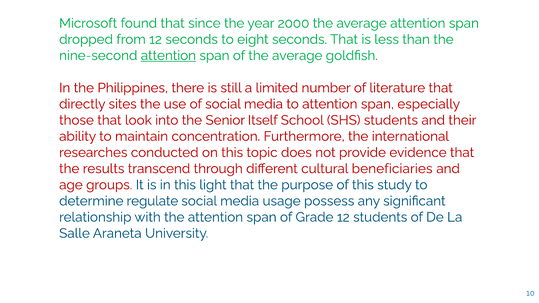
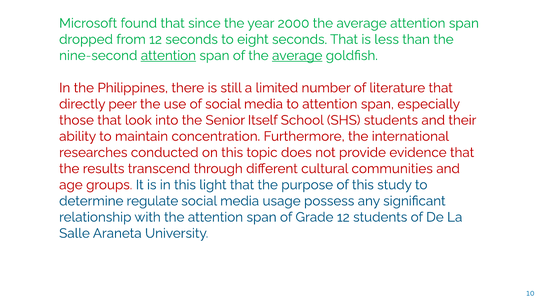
average at (297, 56) underline: none -> present
sites: sites -> peer
beneficiaries: beneficiaries -> communities
